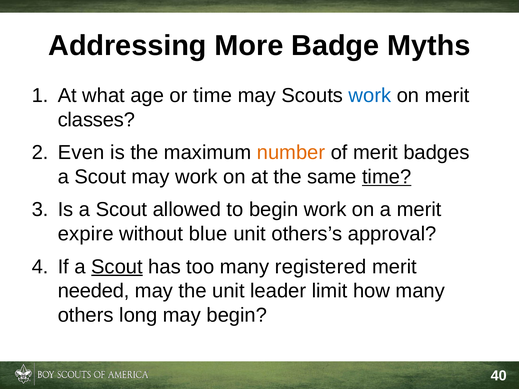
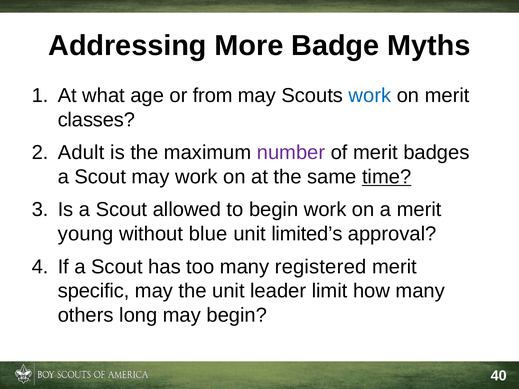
or time: time -> from
Even: Even -> Adult
number colour: orange -> purple
expire: expire -> young
others’s: others’s -> limited’s
Scout at (117, 267) underline: present -> none
needed: needed -> specific
